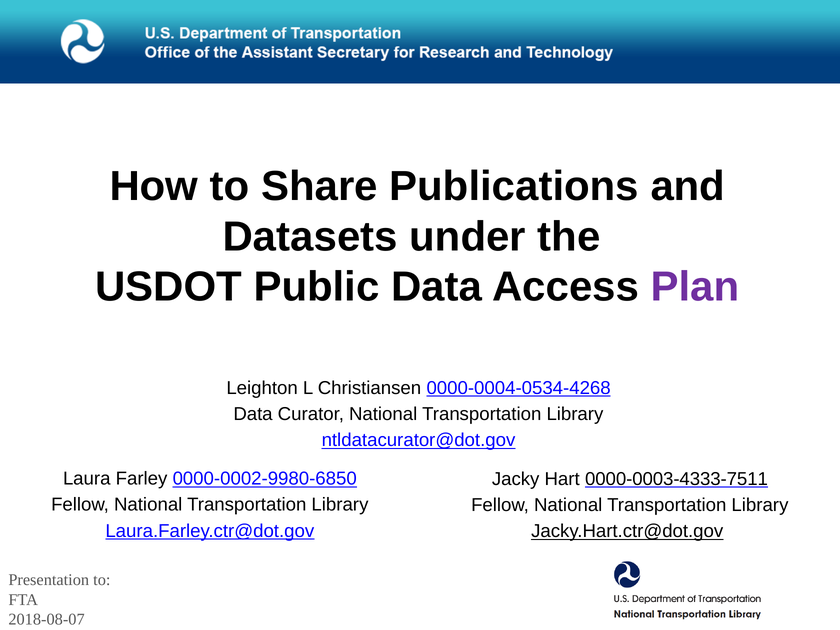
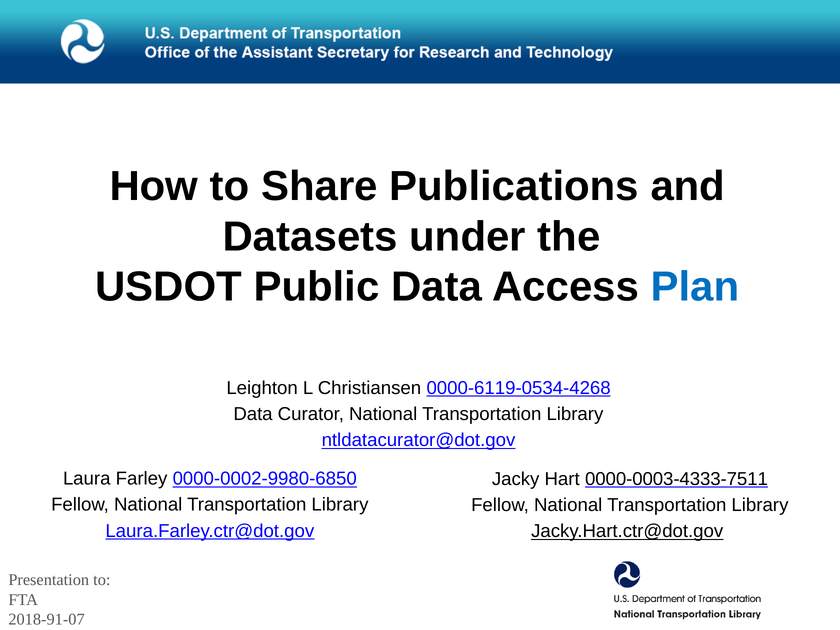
Plan colour: purple -> blue
0000-0004-0534-4268: 0000-0004-0534-4268 -> 0000-6119-0534-4268
2018-08-07: 2018-08-07 -> 2018-91-07
